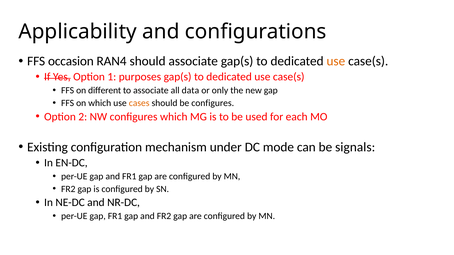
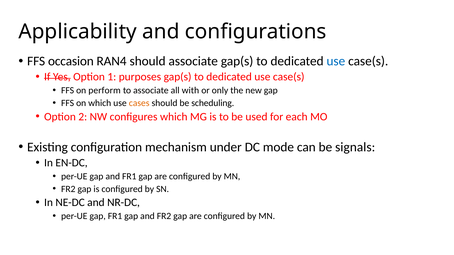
use at (336, 61) colour: orange -> blue
different: different -> perform
data: data -> with
be configures: configures -> scheduling
